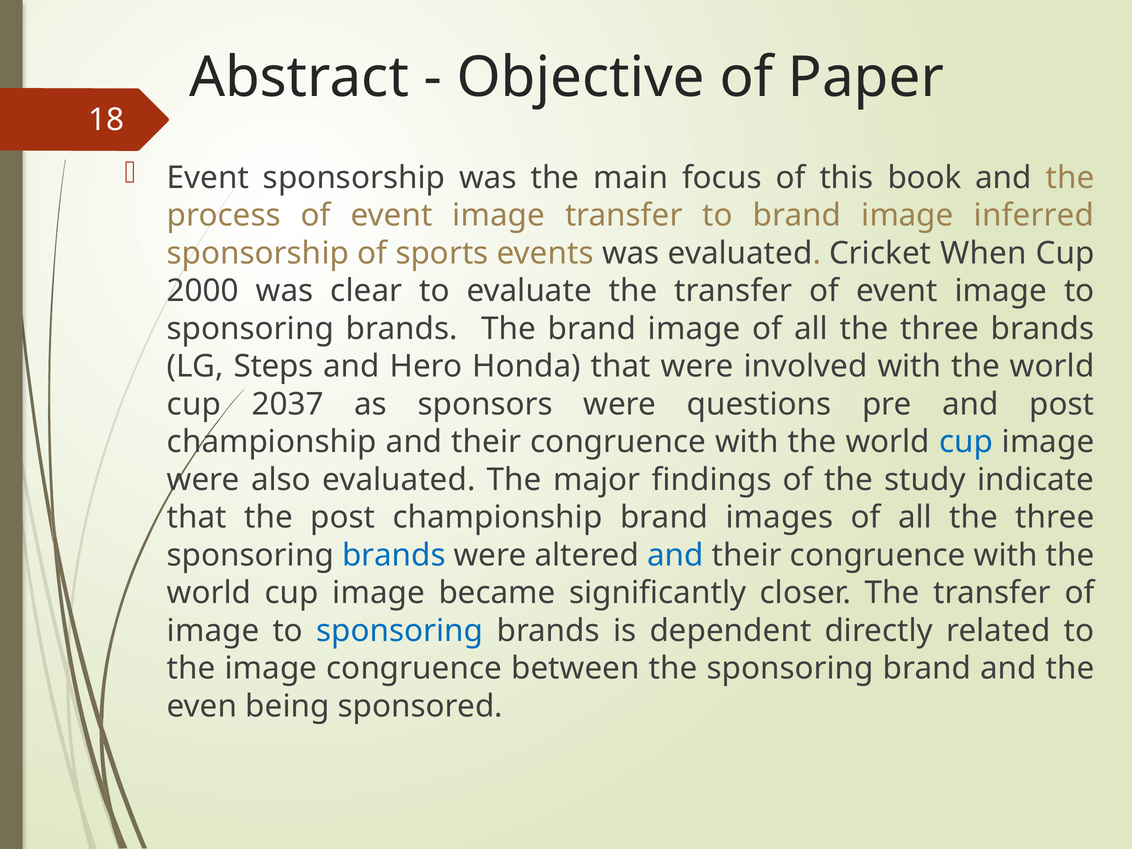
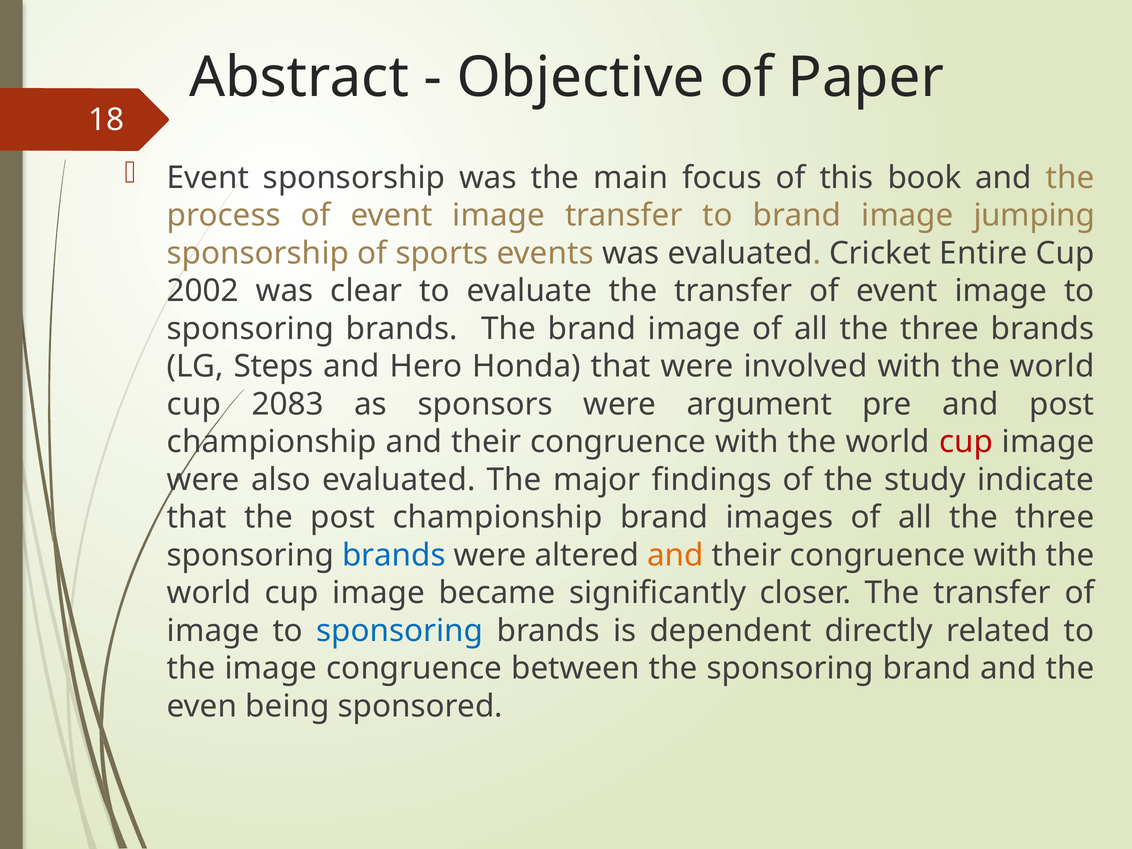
inferred: inferred -> jumping
When: When -> Entire
2000: 2000 -> 2002
2037: 2037 -> 2083
questions: questions -> argument
cup at (966, 442) colour: blue -> red
and at (676, 555) colour: blue -> orange
